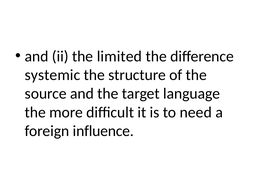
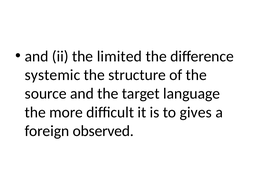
need: need -> gives
influence: influence -> observed
